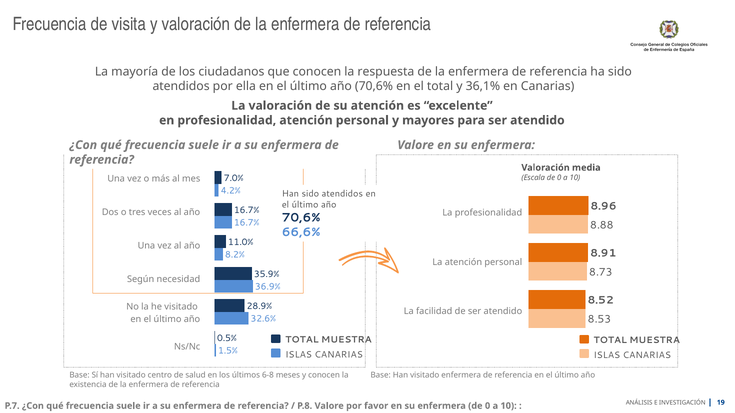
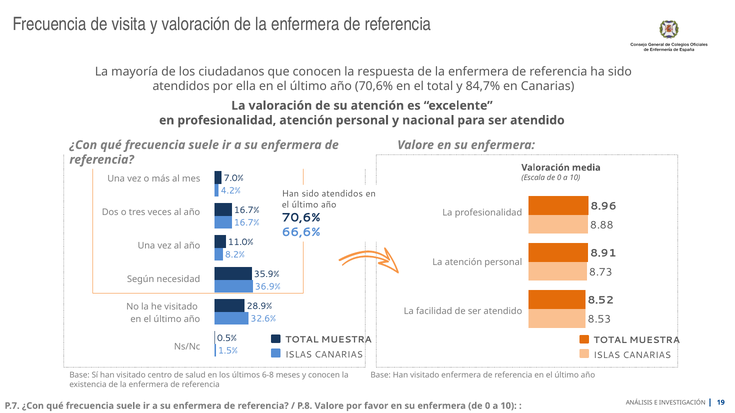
36,1%: 36,1% -> 84,7%
mayores: mayores -> nacional
